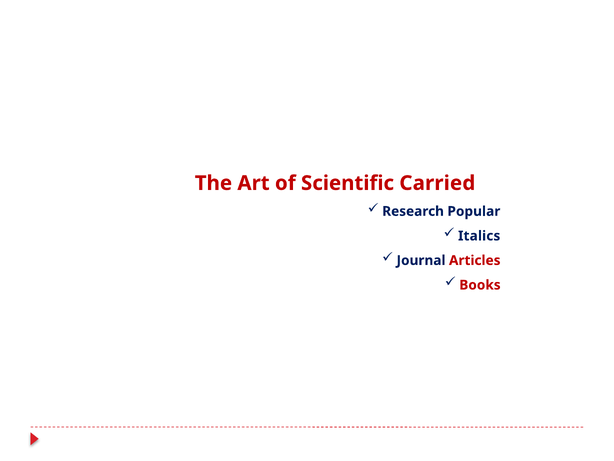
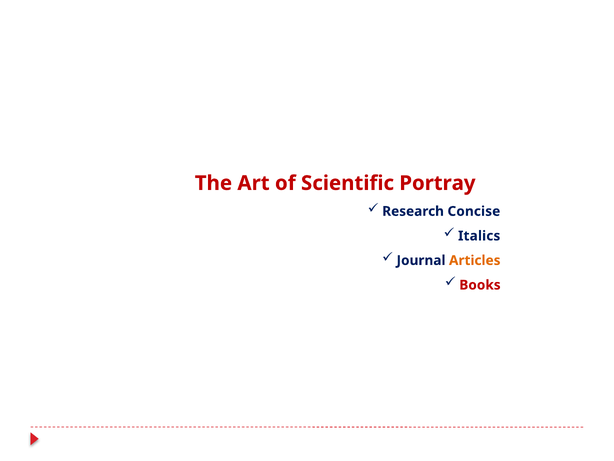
Carried: Carried -> Portray
Popular: Popular -> Concise
Articles colour: red -> orange
